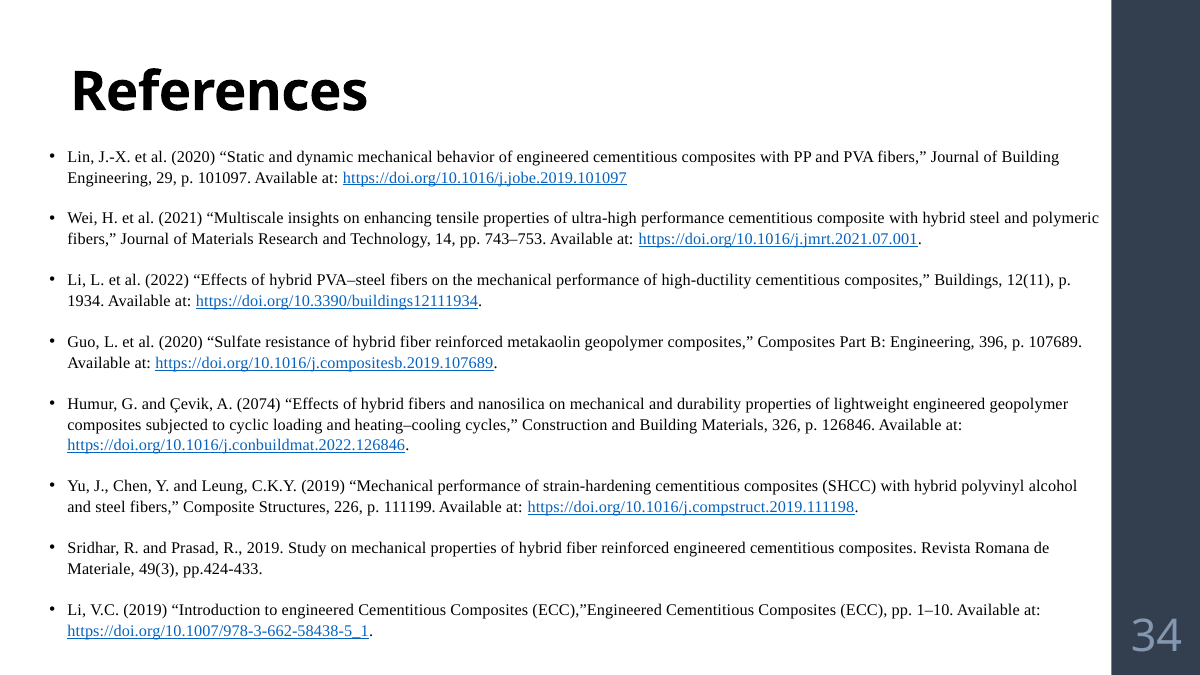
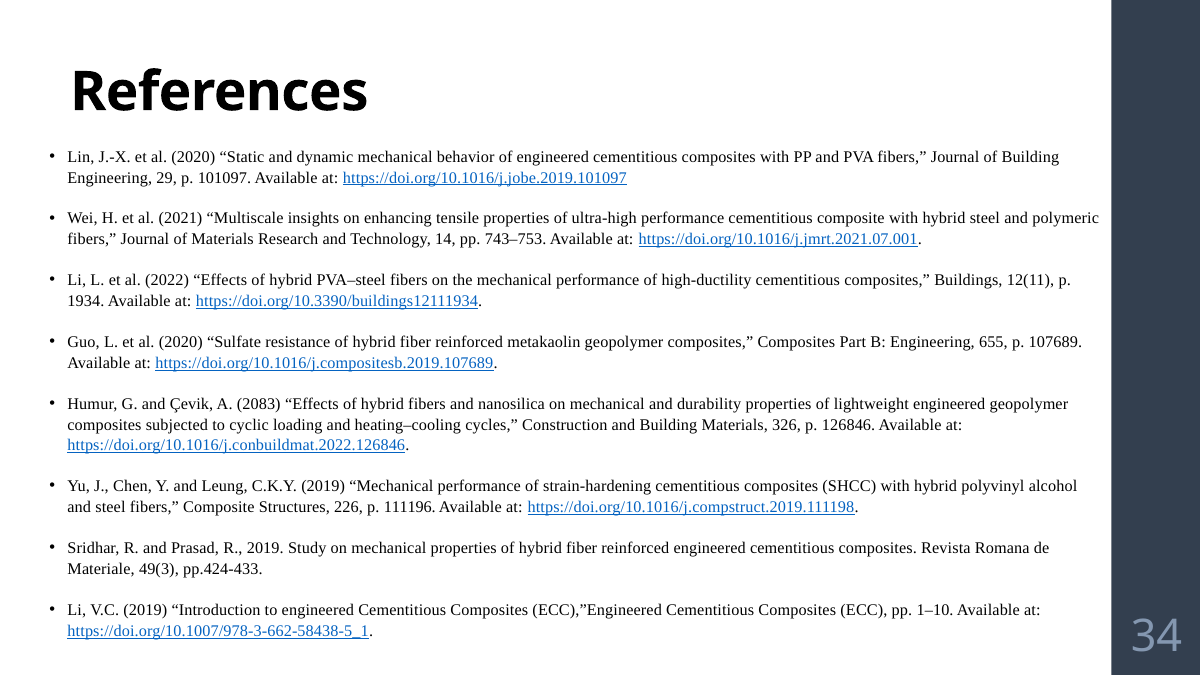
396: 396 -> 655
2074: 2074 -> 2083
111199: 111199 -> 111196
